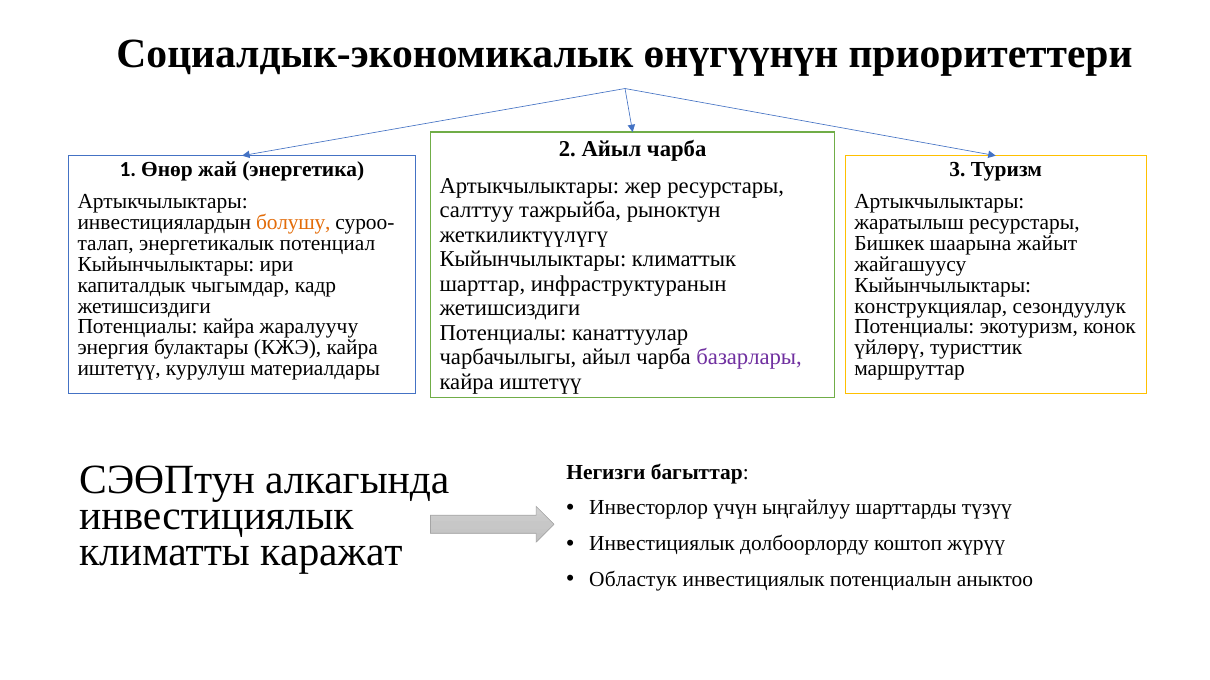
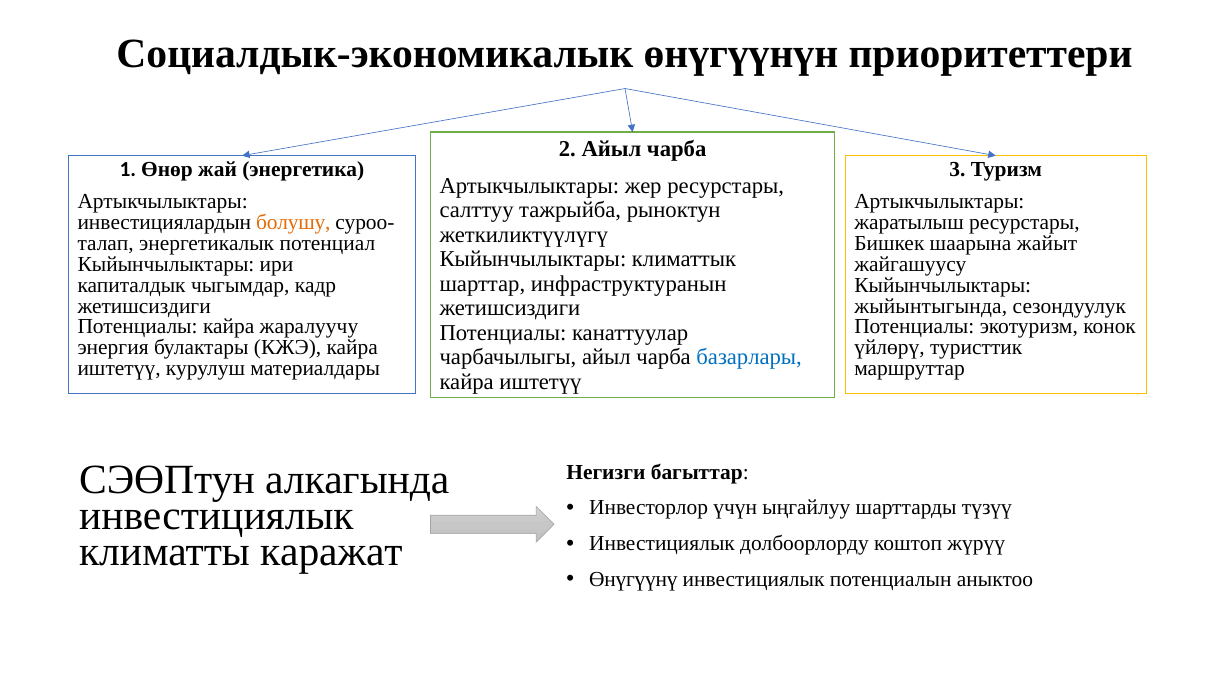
конструкциялар: конструкциялар -> жыйынтыгында
базарлары colour: purple -> blue
Областук: Областук -> Өнүгүүнү
